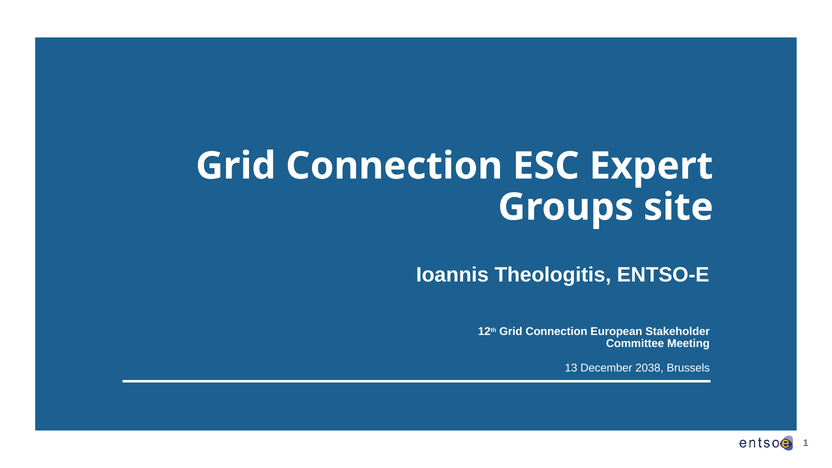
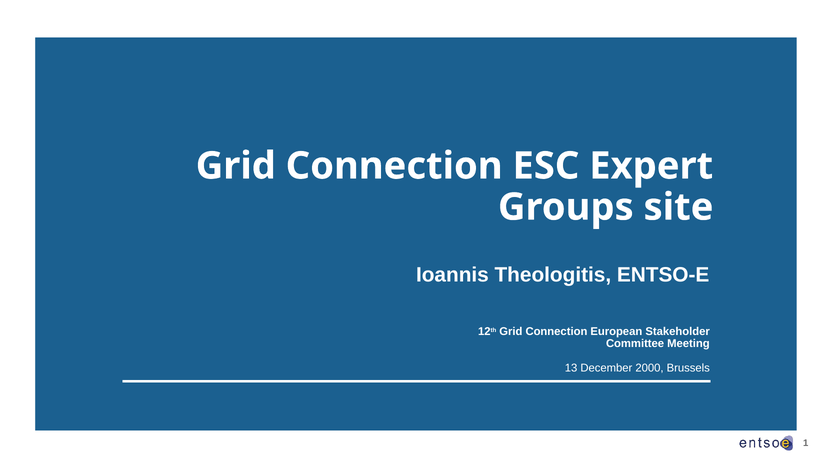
2038: 2038 -> 2000
